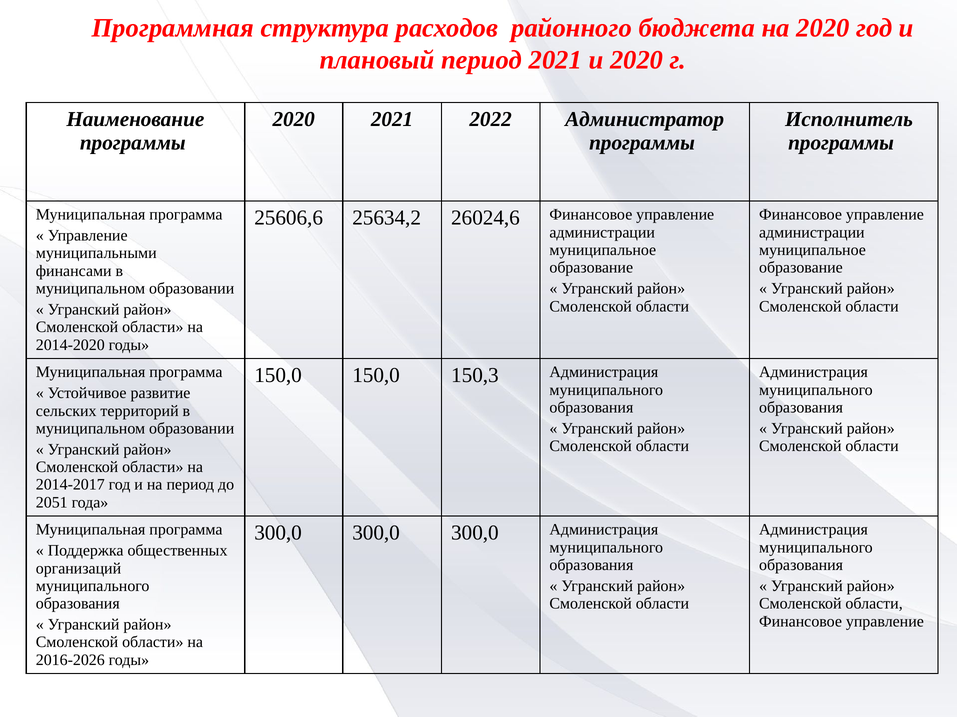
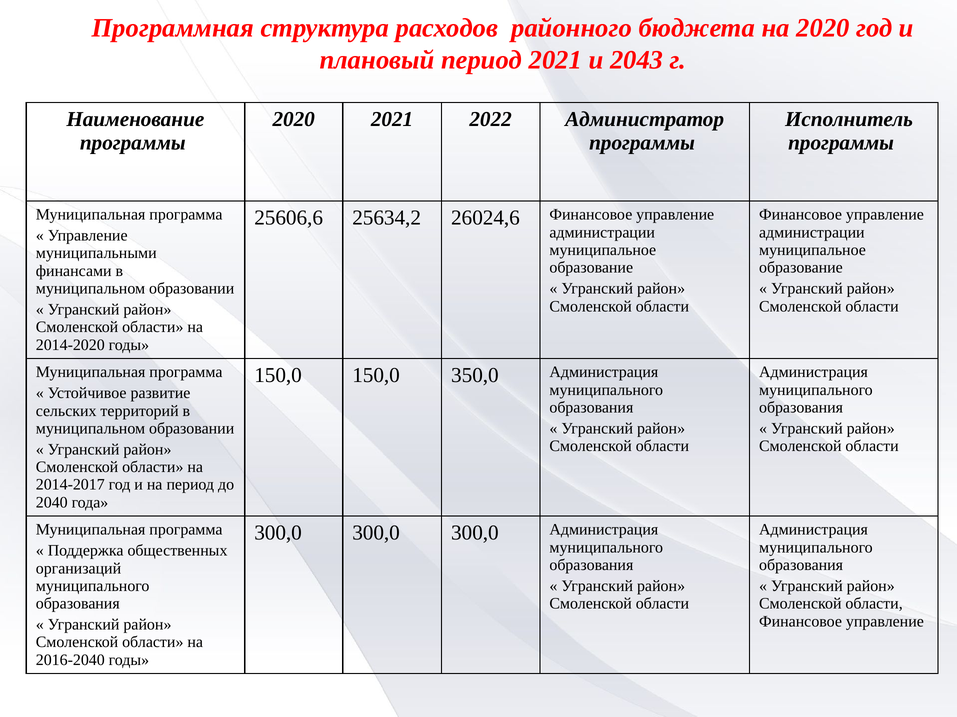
и 2020: 2020 -> 2043
150,3: 150,3 -> 350,0
2051: 2051 -> 2040
2016-2026: 2016-2026 -> 2016-2040
